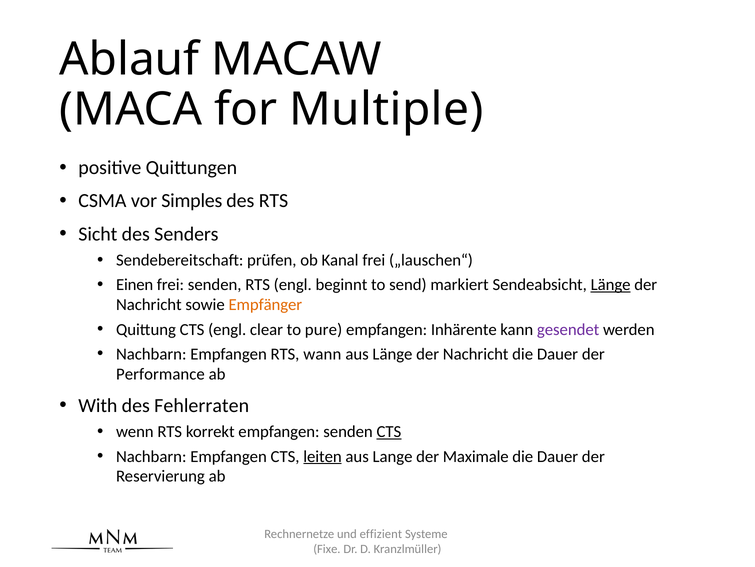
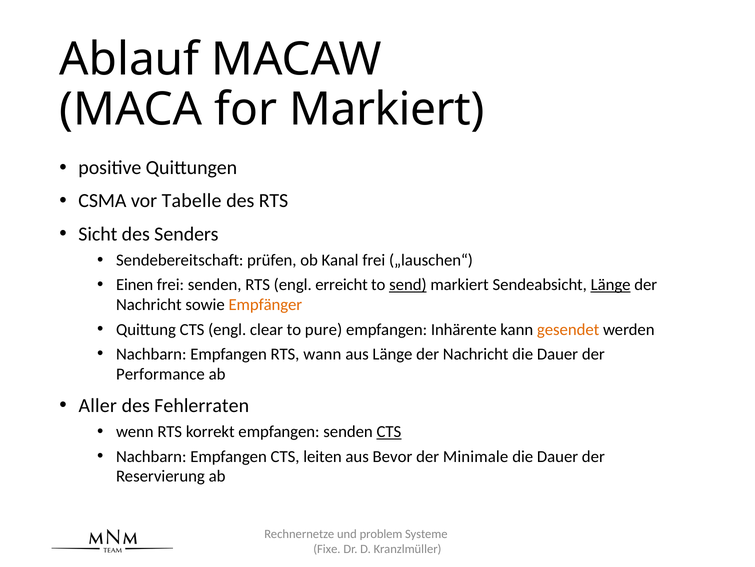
for Multiple: Multiple -> Markiert
Simples: Simples -> Tabelle
beginnt: beginnt -> erreicht
send underline: none -> present
gesendet colour: purple -> orange
With: With -> Aller
leiten underline: present -> none
Lange: Lange -> Bevor
Maximale: Maximale -> Minimale
effizient: effizient -> problem
